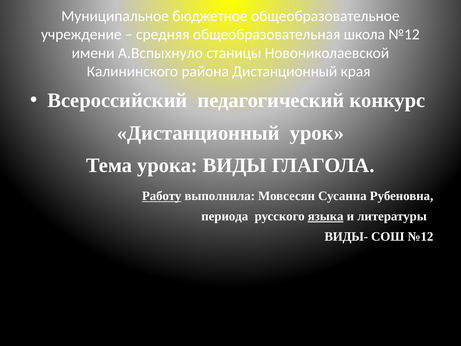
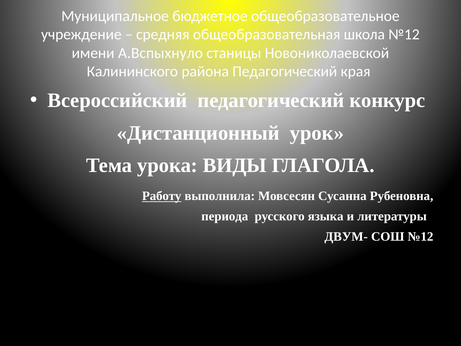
района Дистанционный: Дистанционный -> Педагогический
языка underline: present -> none
ВИДЫ-: ВИДЫ- -> ДВУМ-
